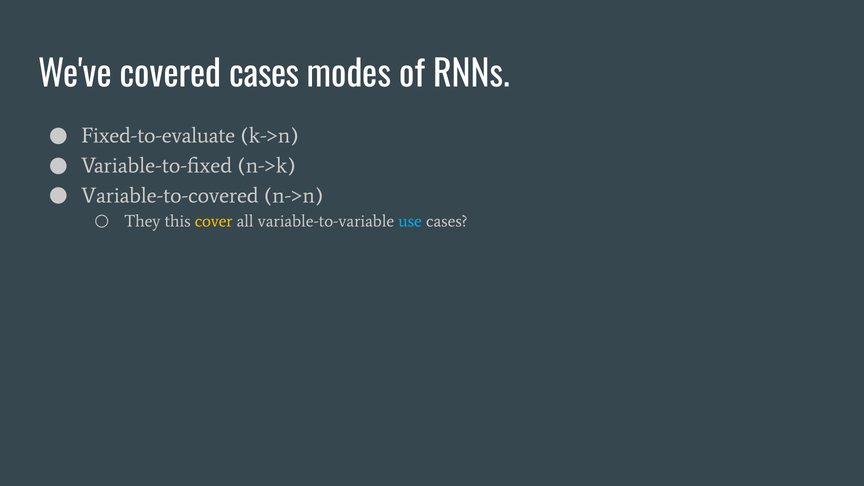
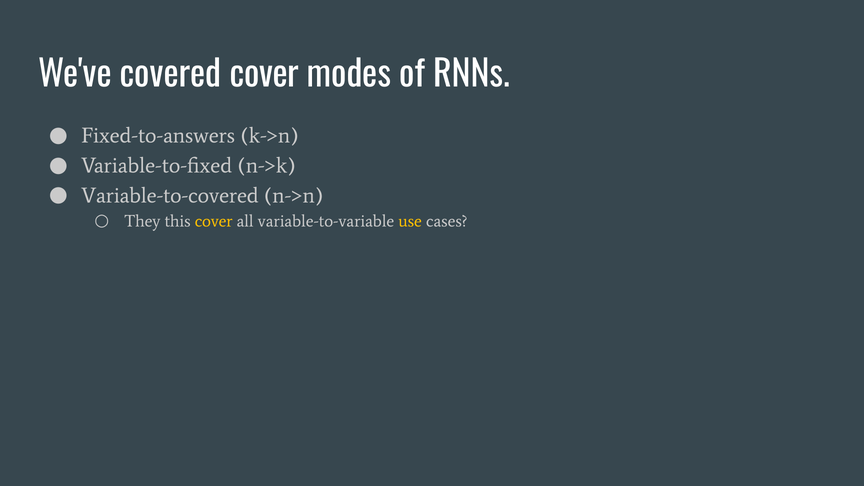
covered cases: cases -> cover
Fixed-to-evaluate: Fixed-to-evaluate -> Fixed-to-answers
use colour: light blue -> yellow
